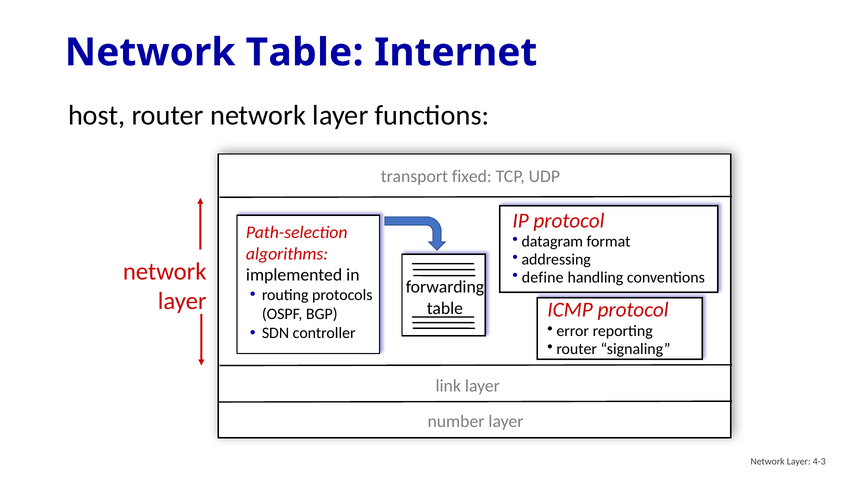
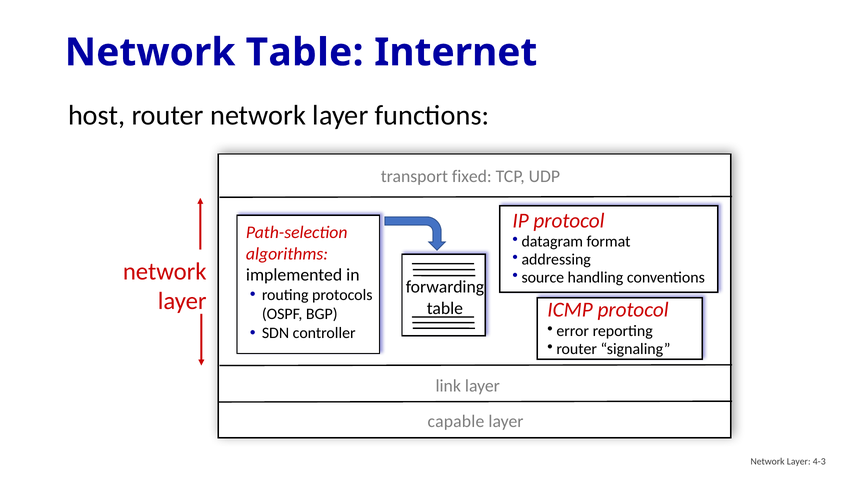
define: define -> source
number: number -> capable
